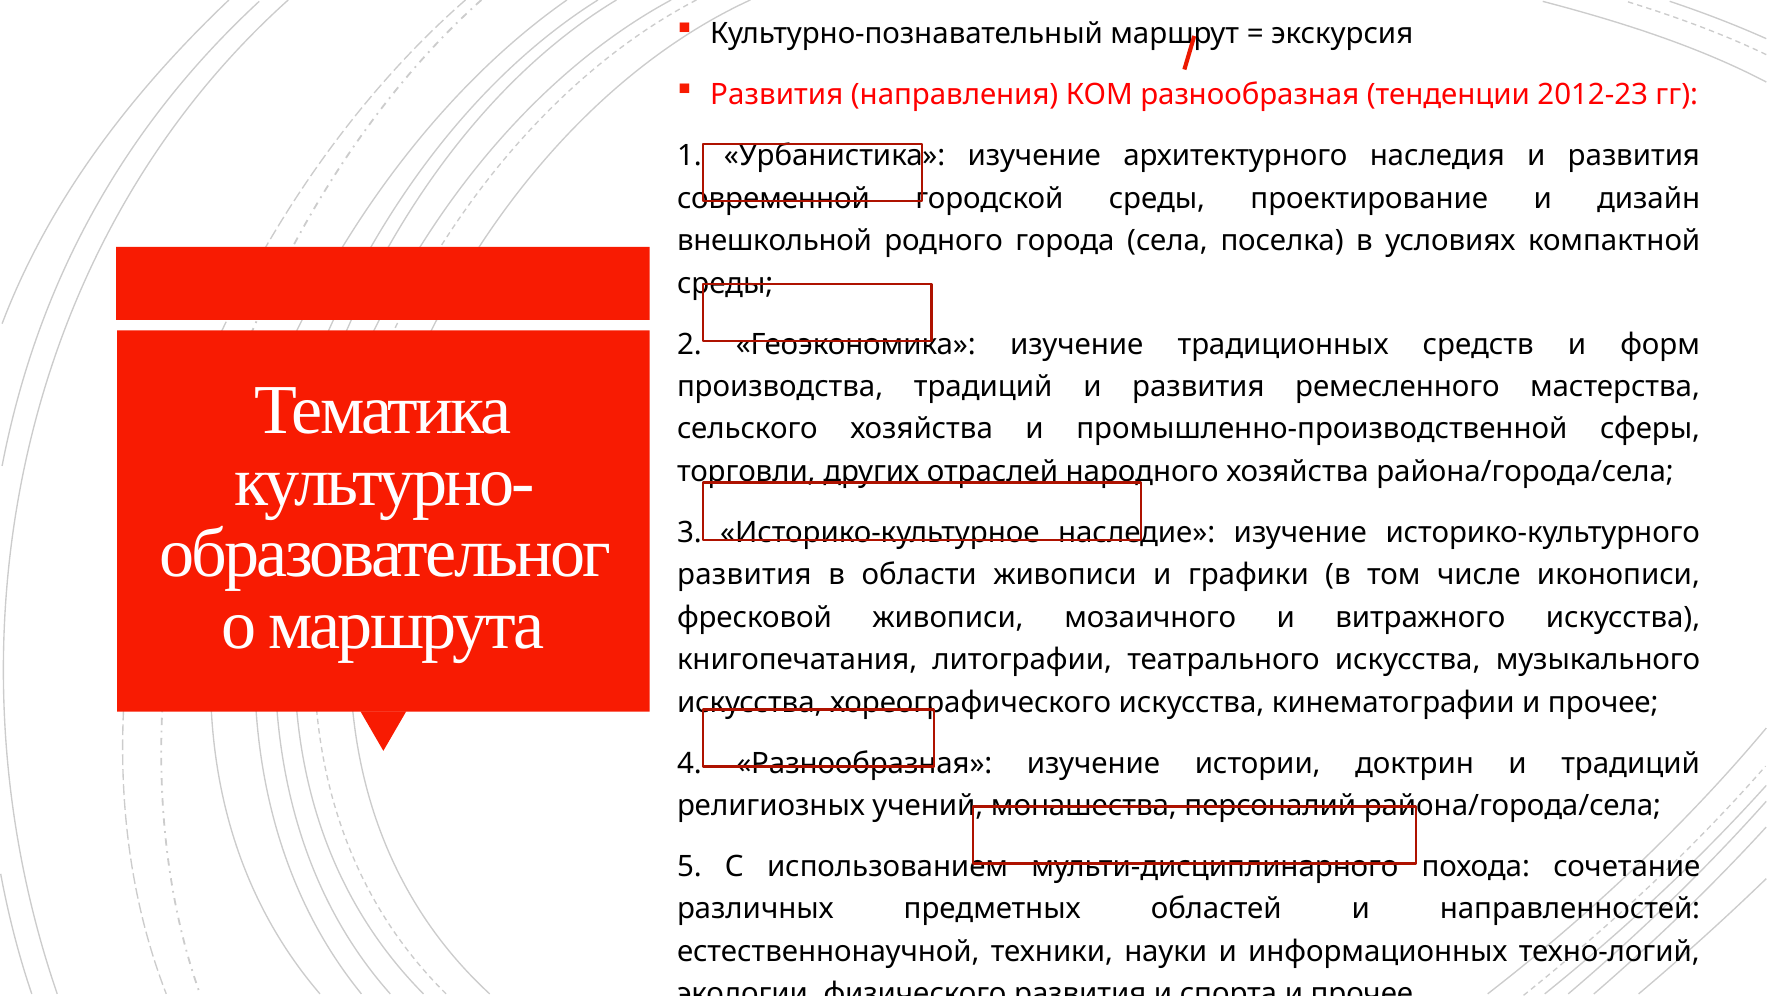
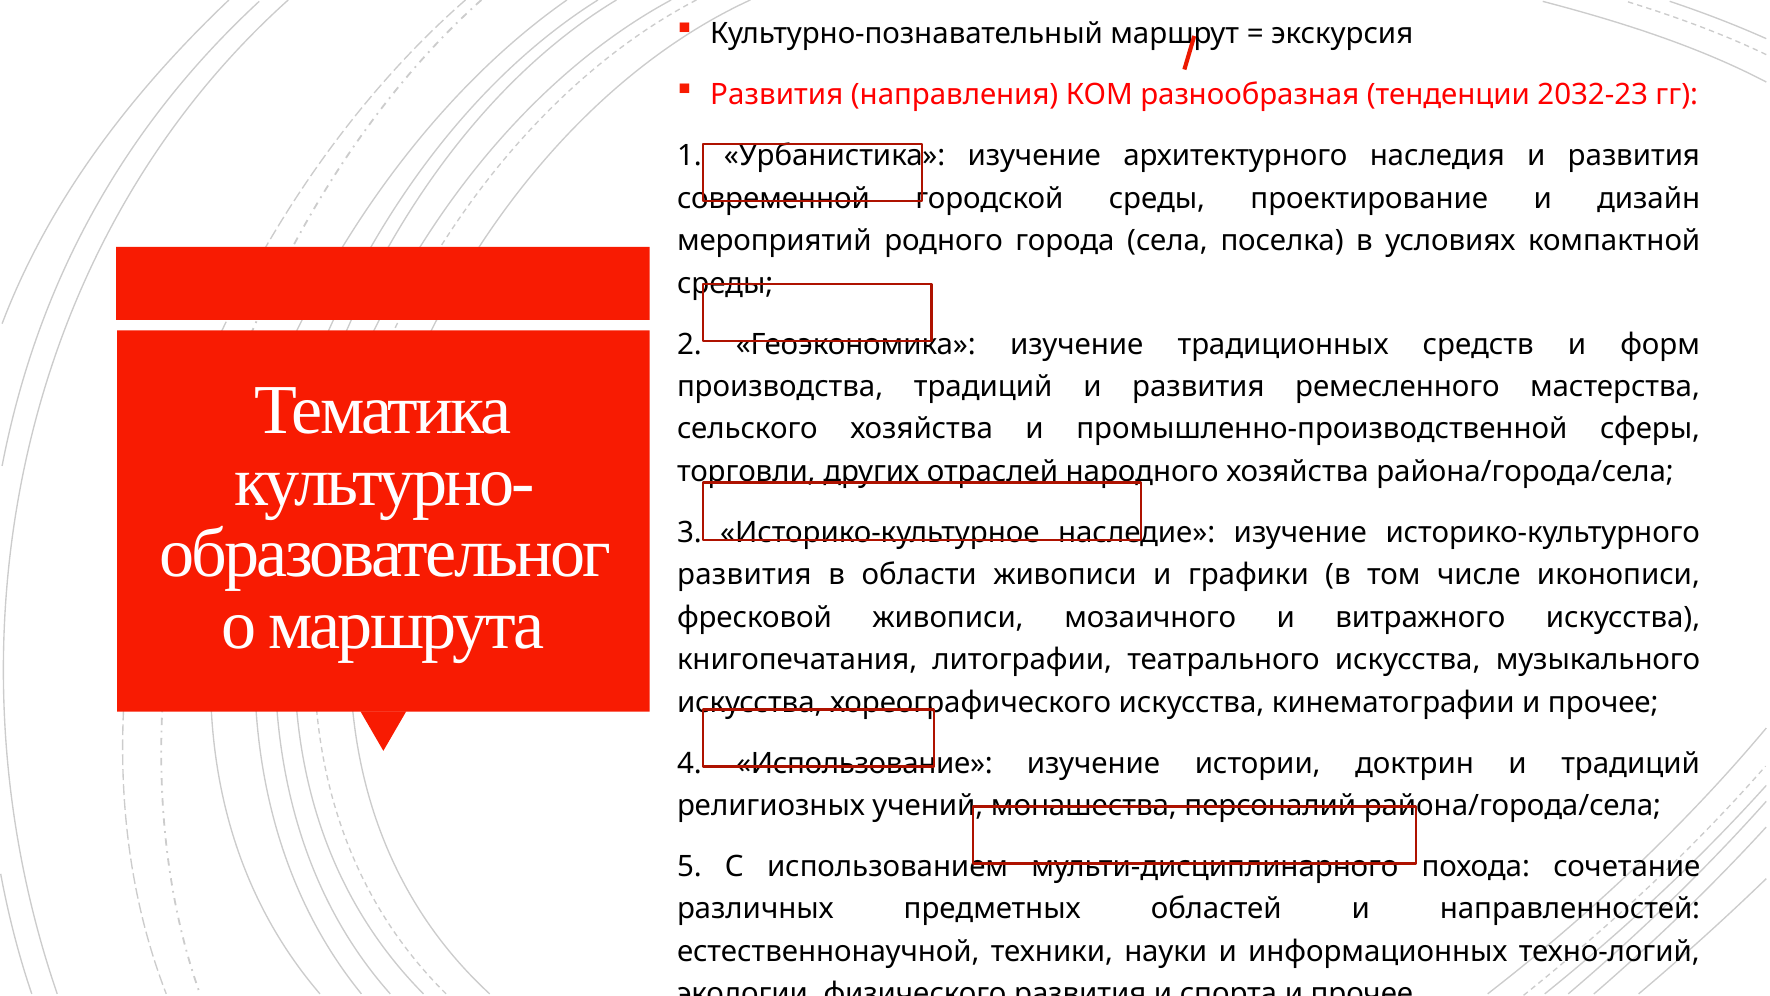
2012-23: 2012-23 -> 2032-23
внешкольной: внешкольной -> мероприятий
4 Разнообразная: Разнообразная -> Использование
